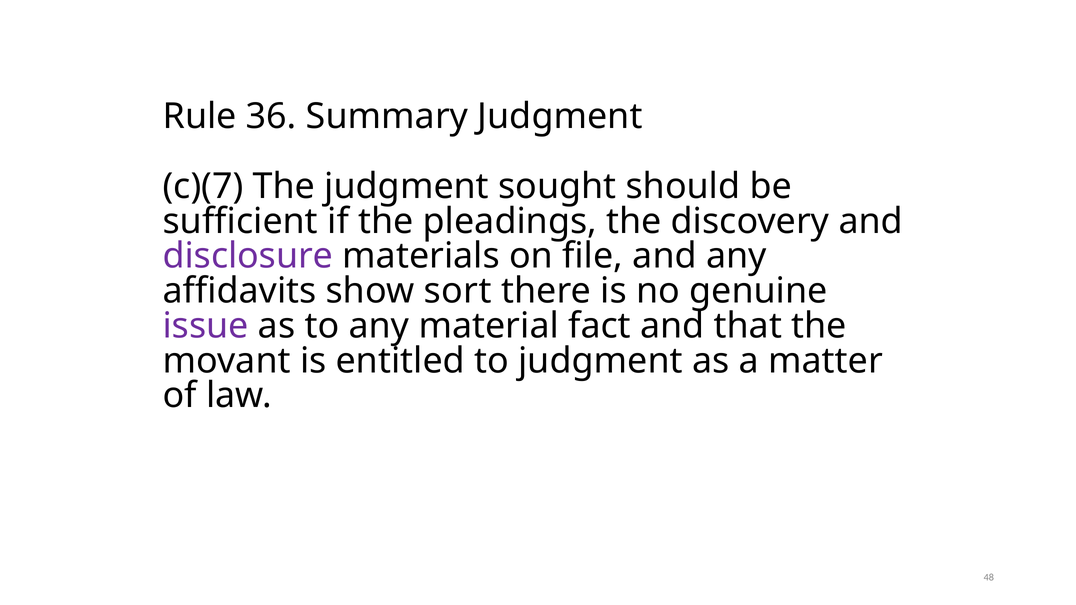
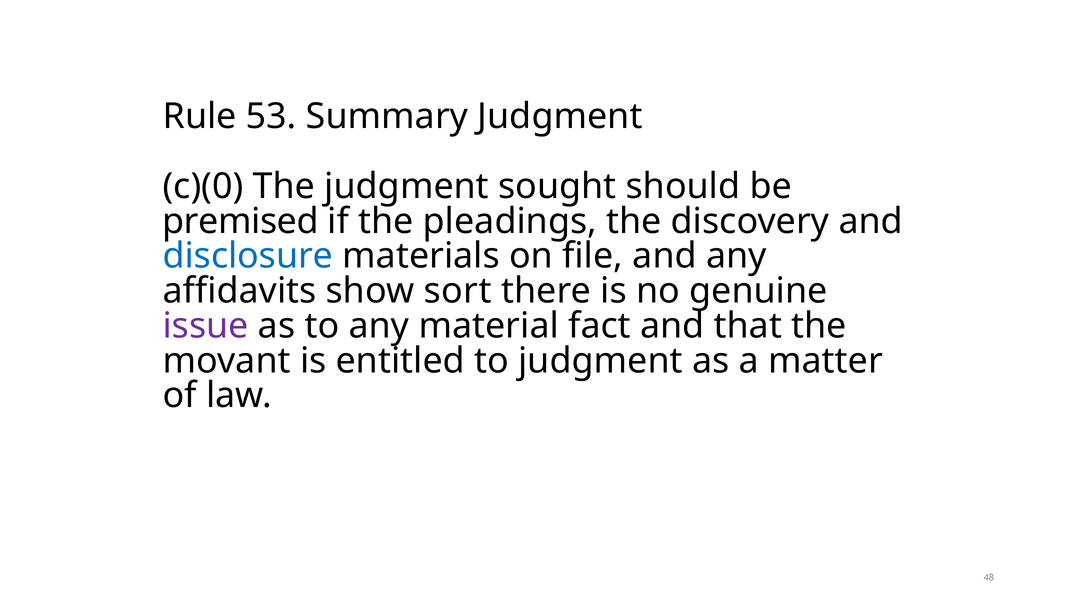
36: 36 -> 53
c)(7: c)(7 -> c)(0
sufficient: sufficient -> premised
disclosure colour: purple -> blue
